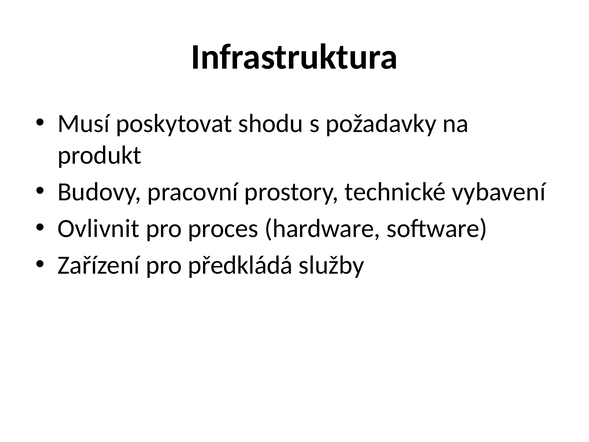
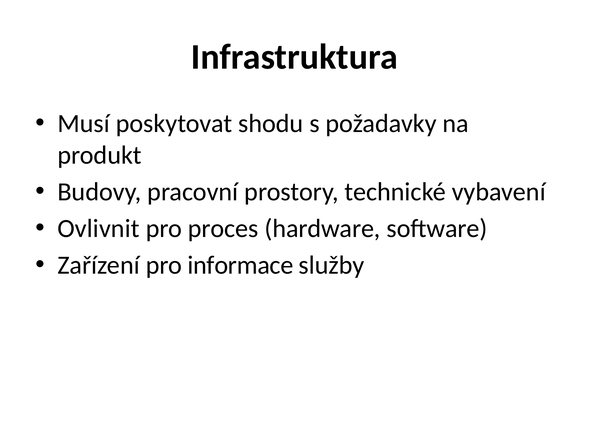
předkládá: předkládá -> informace
